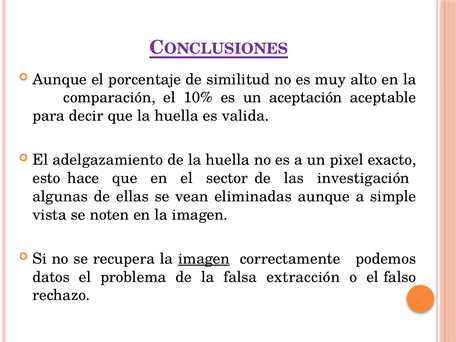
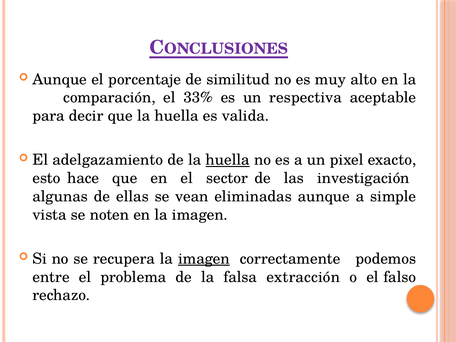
10%: 10% -> 33%
aceptación: aceptación -> respectiva
huella at (228, 160) underline: none -> present
datos: datos -> entre
